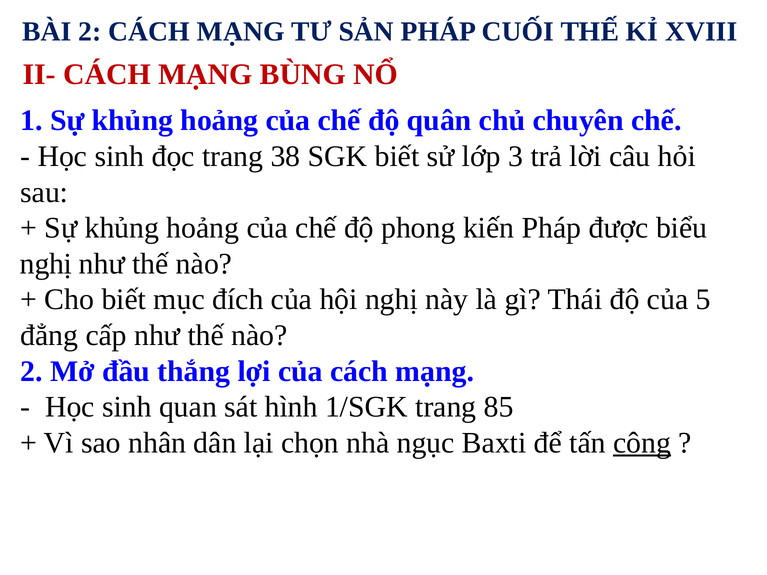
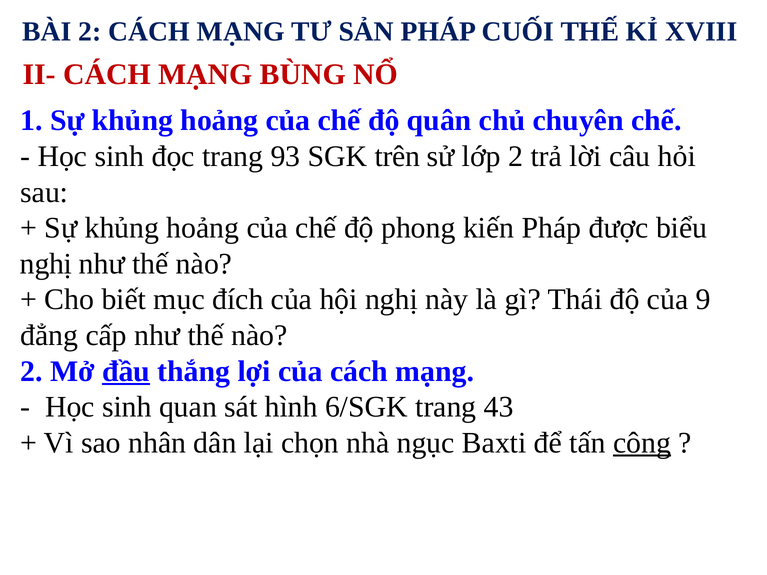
38: 38 -> 93
SGK biết: biết -> trên
lớp 3: 3 -> 2
5: 5 -> 9
đầu underline: none -> present
1/SGK: 1/SGK -> 6/SGK
85: 85 -> 43
